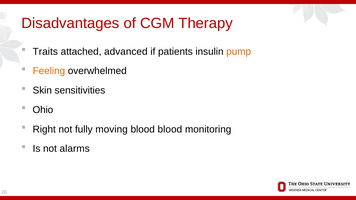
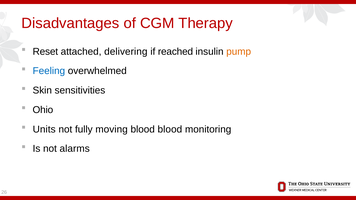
Traits: Traits -> Reset
advanced: advanced -> delivering
patients: patients -> reached
Feeling colour: orange -> blue
Right: Right -> Units
